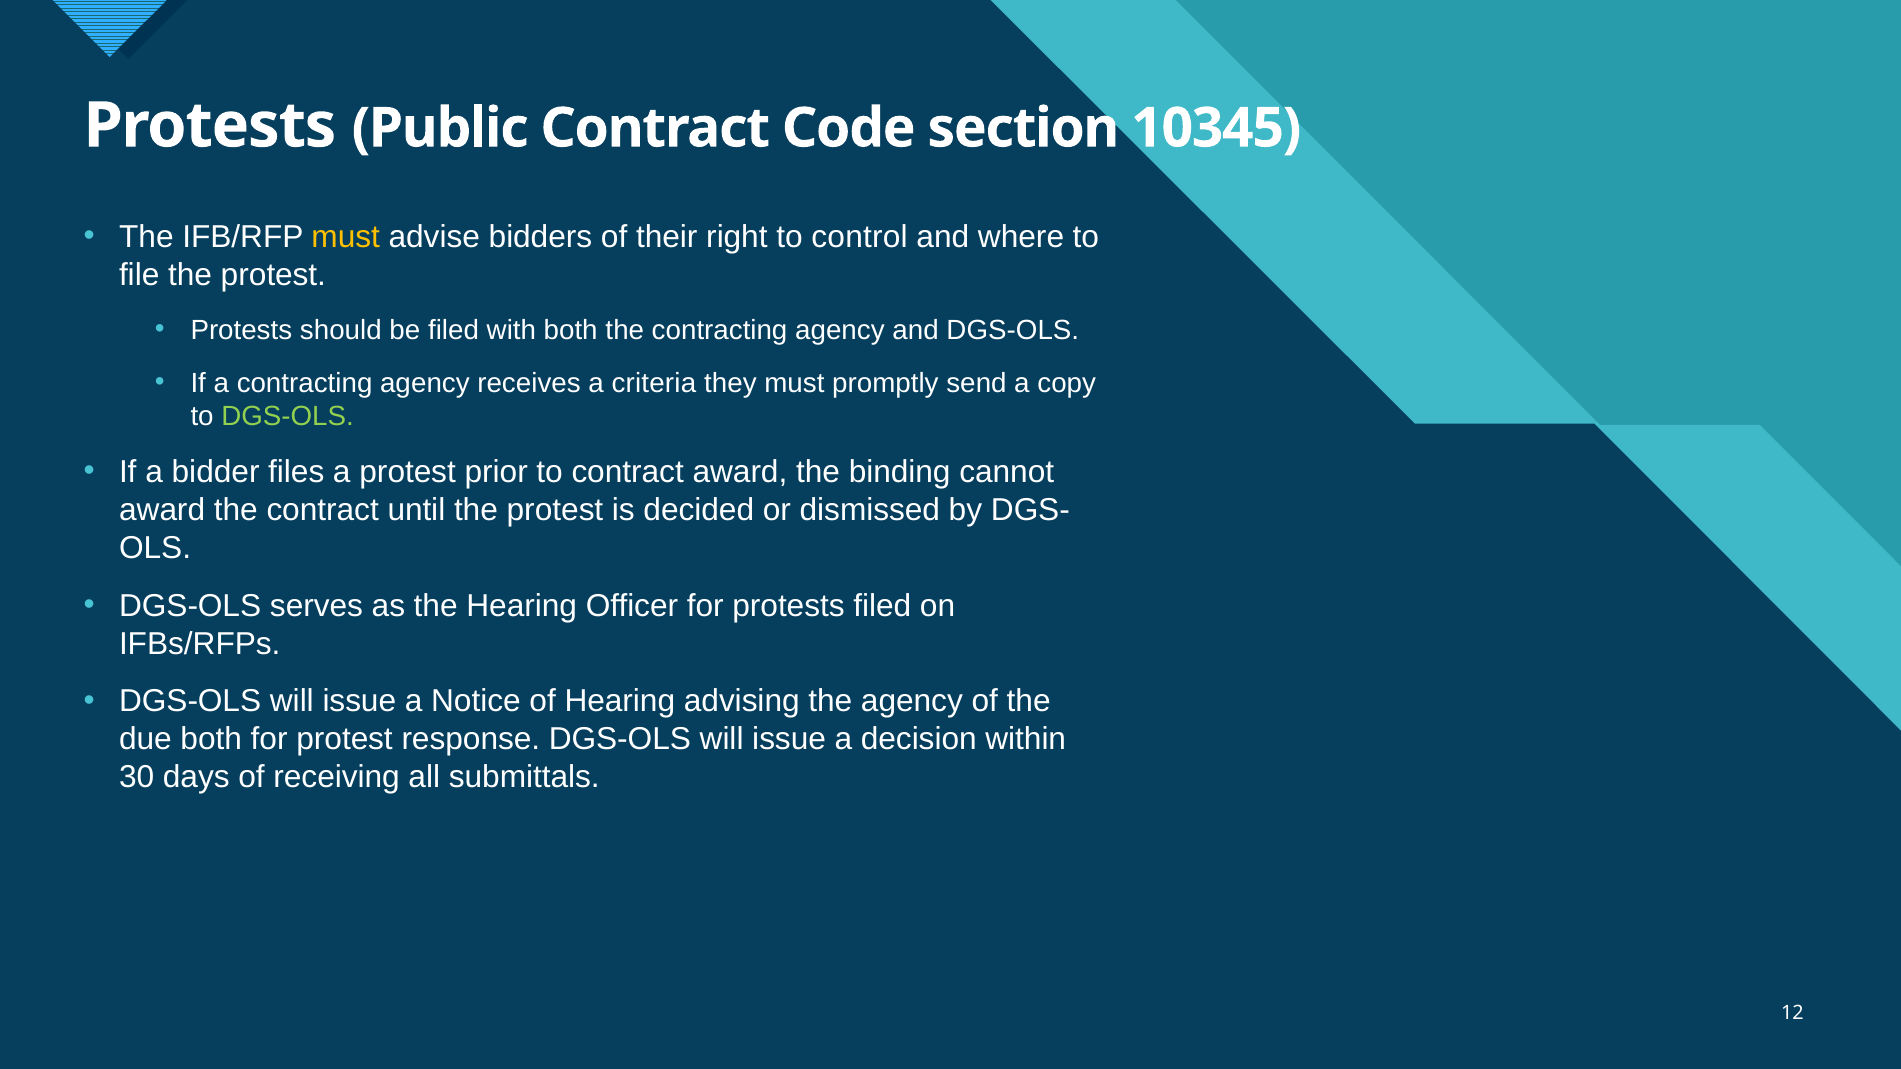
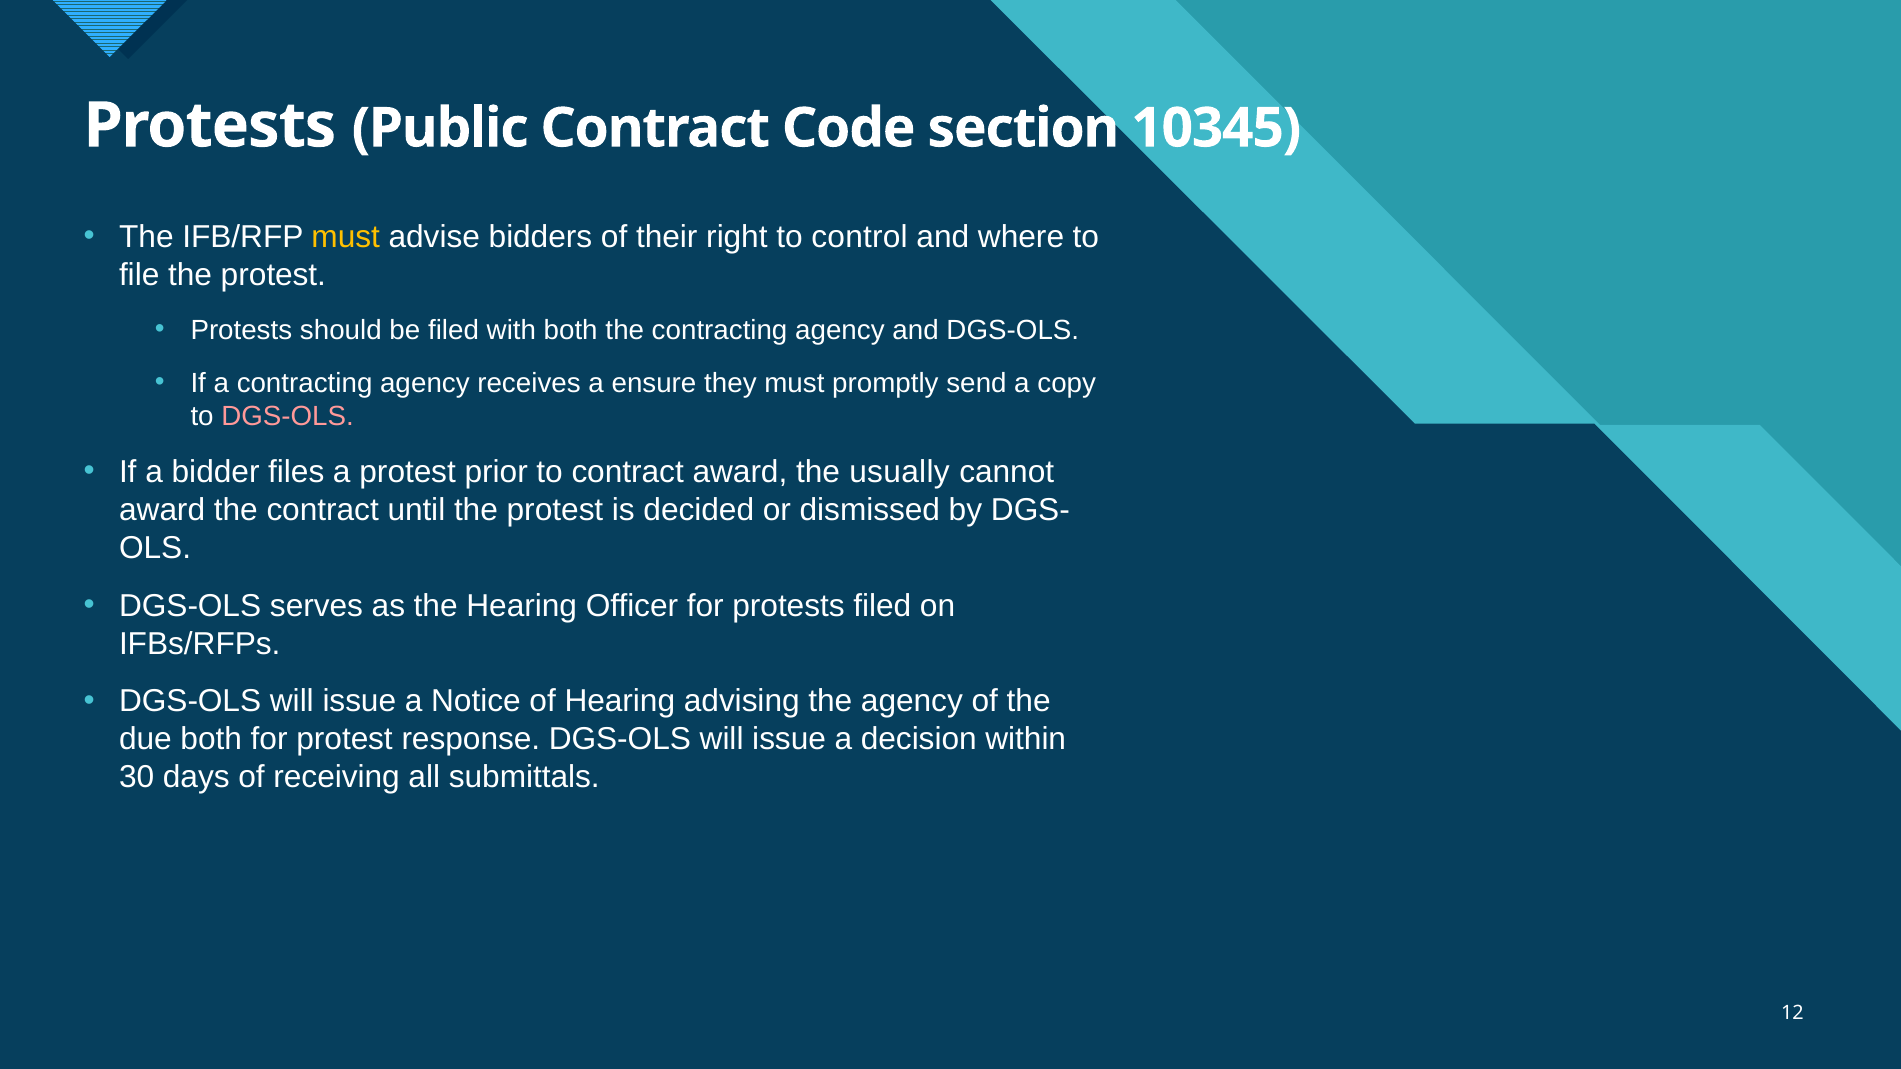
criteria: criteria -> ensure
DGS-OLS at (288, 416) colour: light green -> pink
binding: binding -> usually
